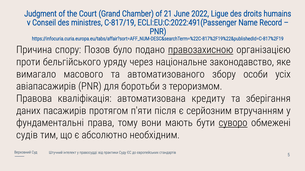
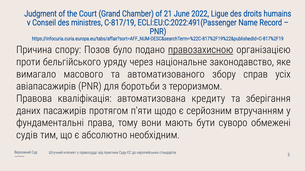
особи: особи -> справ
після: після -> щодо
суворо underline: present -> none
